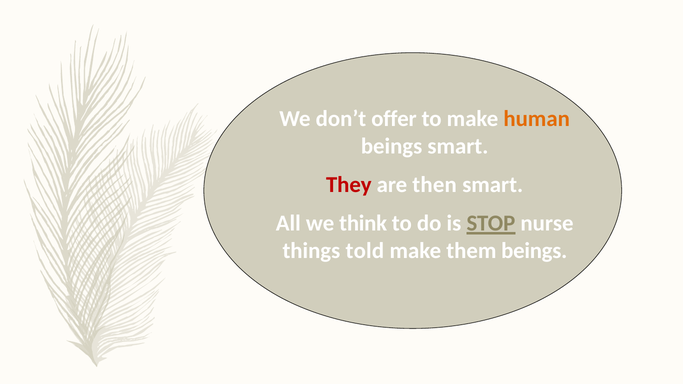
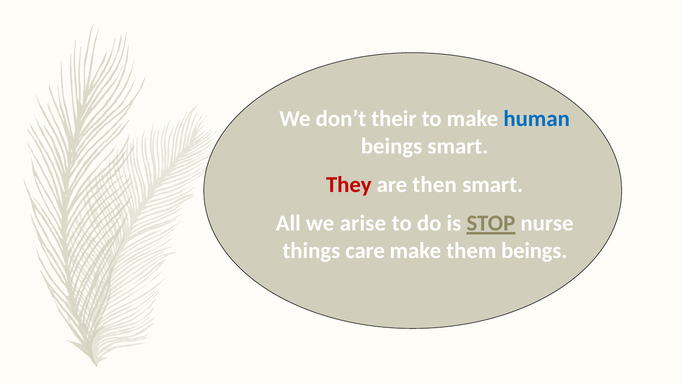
offer: offer -> their
human colour: orange -> blue
think: think -> arise
told: told -> care
